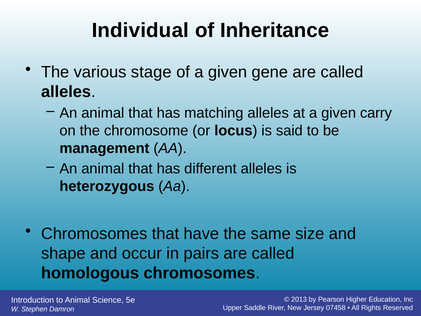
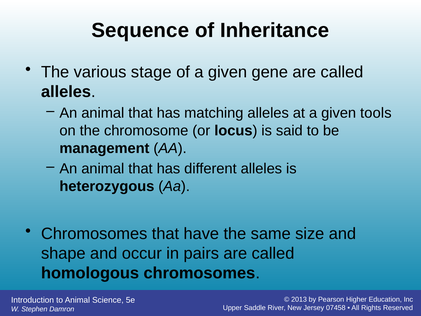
Individual: Individual -> Sequence
carry: carry -> tools
